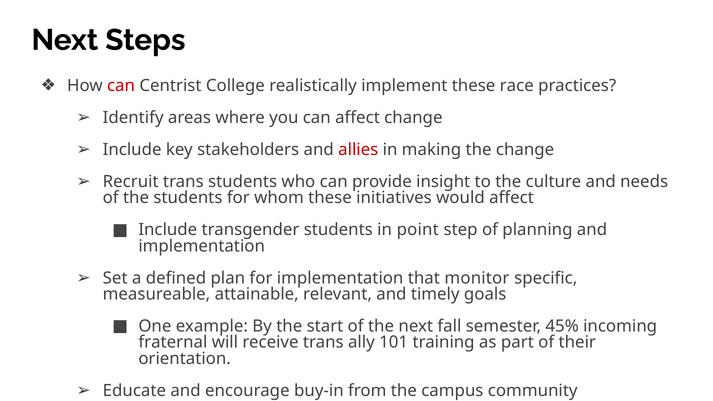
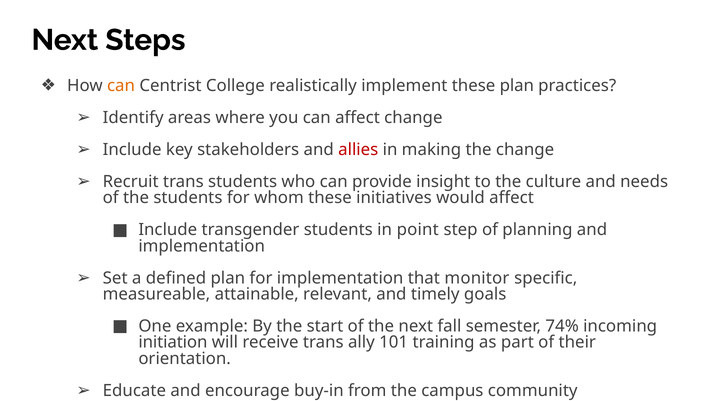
can at (121, 86) colour: red -> orange
these race: race -> plan
45%: 45% -> 74%
fraternal: fraternal -> initiation
